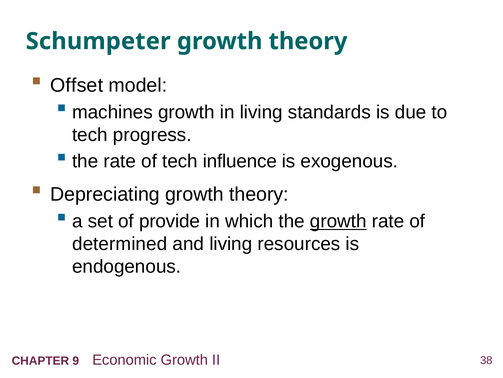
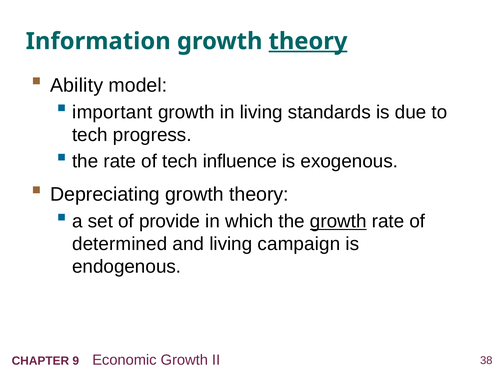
Schumpeter: Schumpeter -> Information
theory at (308, 41) underline: none -> present
Offset: Offset -> Ability
machines: machines -> important
resources: resources -> campaign
